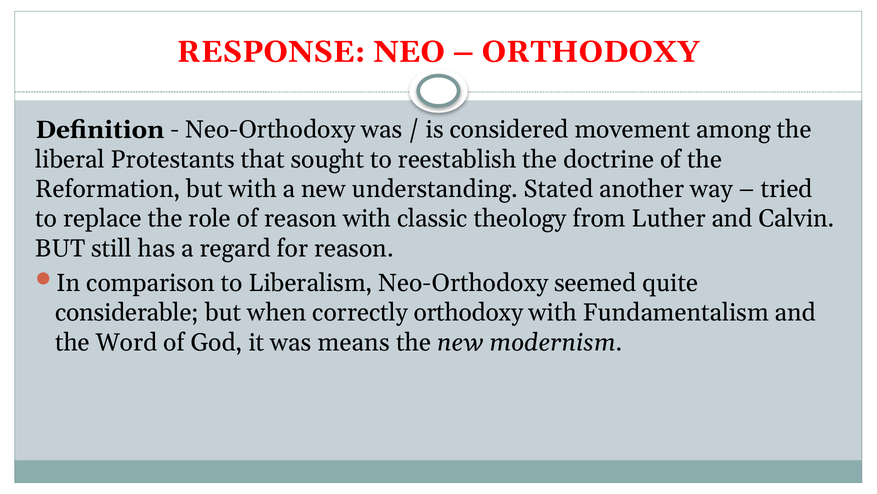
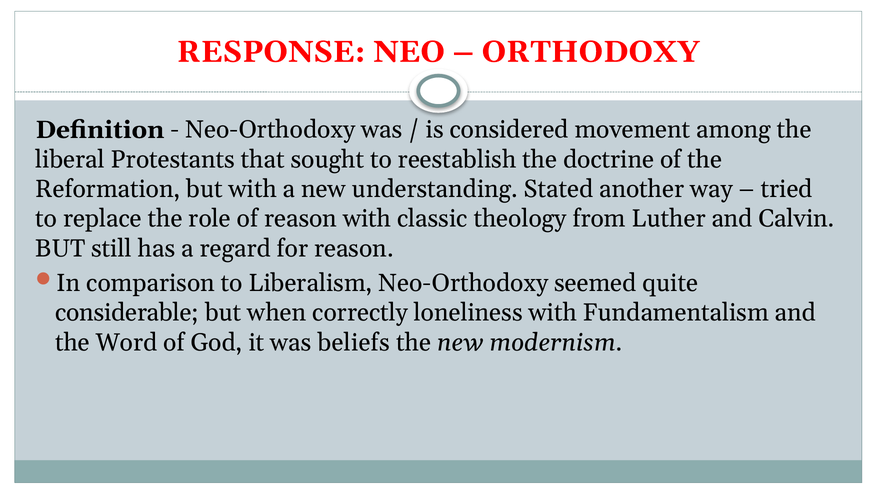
correctly orthodoxy: orthodoxy -> loneliness
means: means -> beliefs
